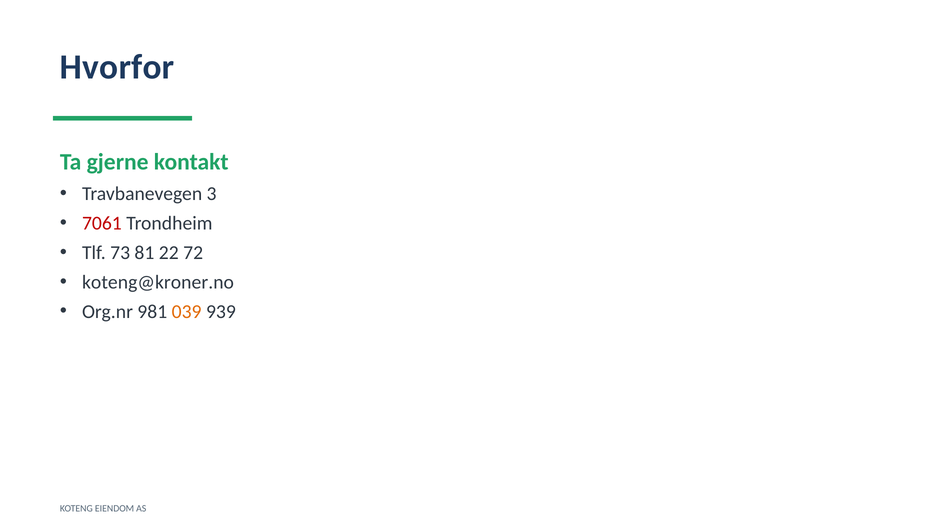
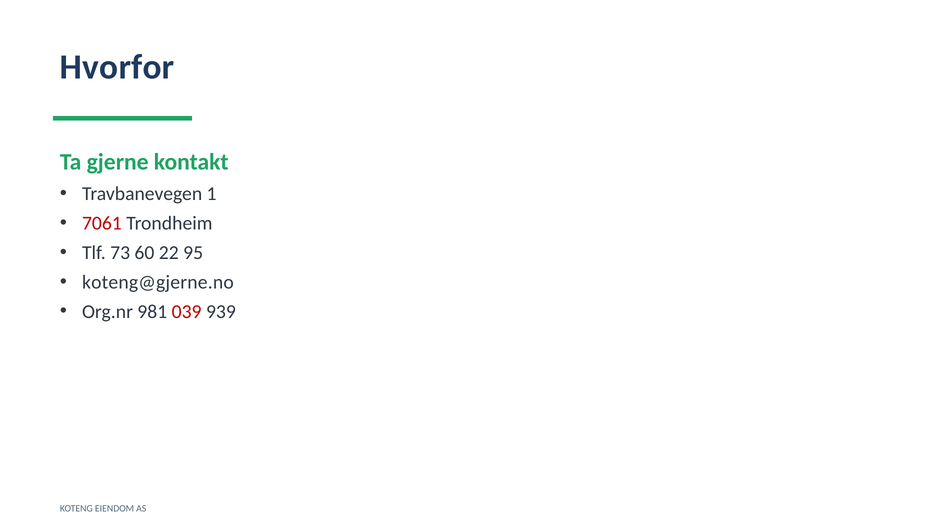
3: 3 -> 1
81: 81 -> 60
72: 72 -> 95
koteng@kroner.no: koteng@kroner.no -> koteng@gjerne.no
039 colour: orange -> red
